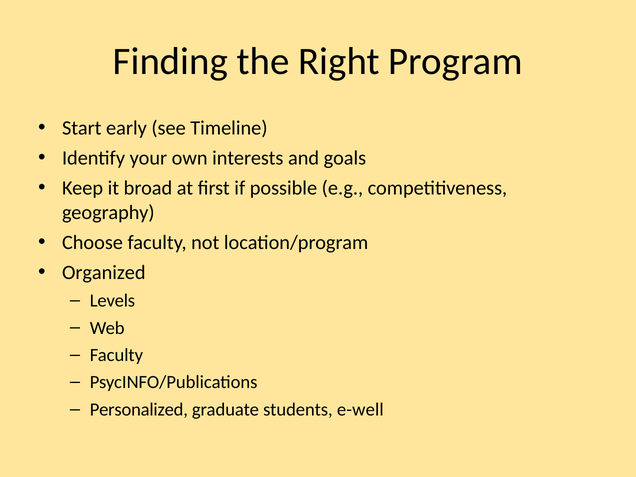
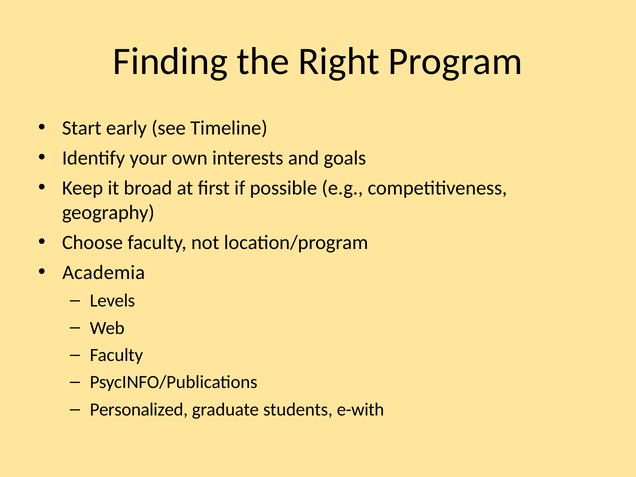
Organized: Organized -> Academia
e-well: e-well -> e-with
